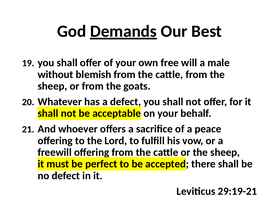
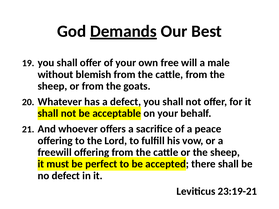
29:19-21: 29:19-21 -> 23:19-21
